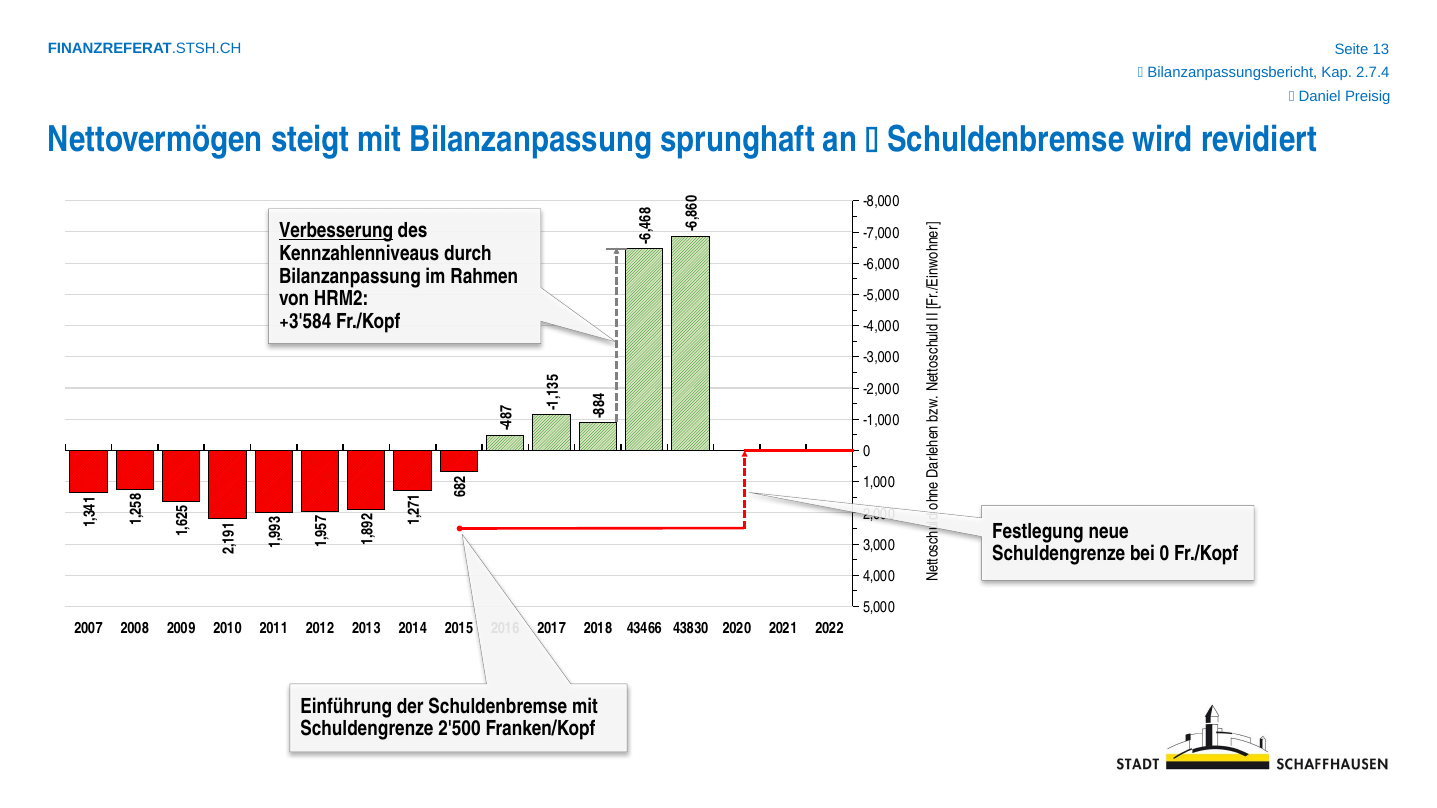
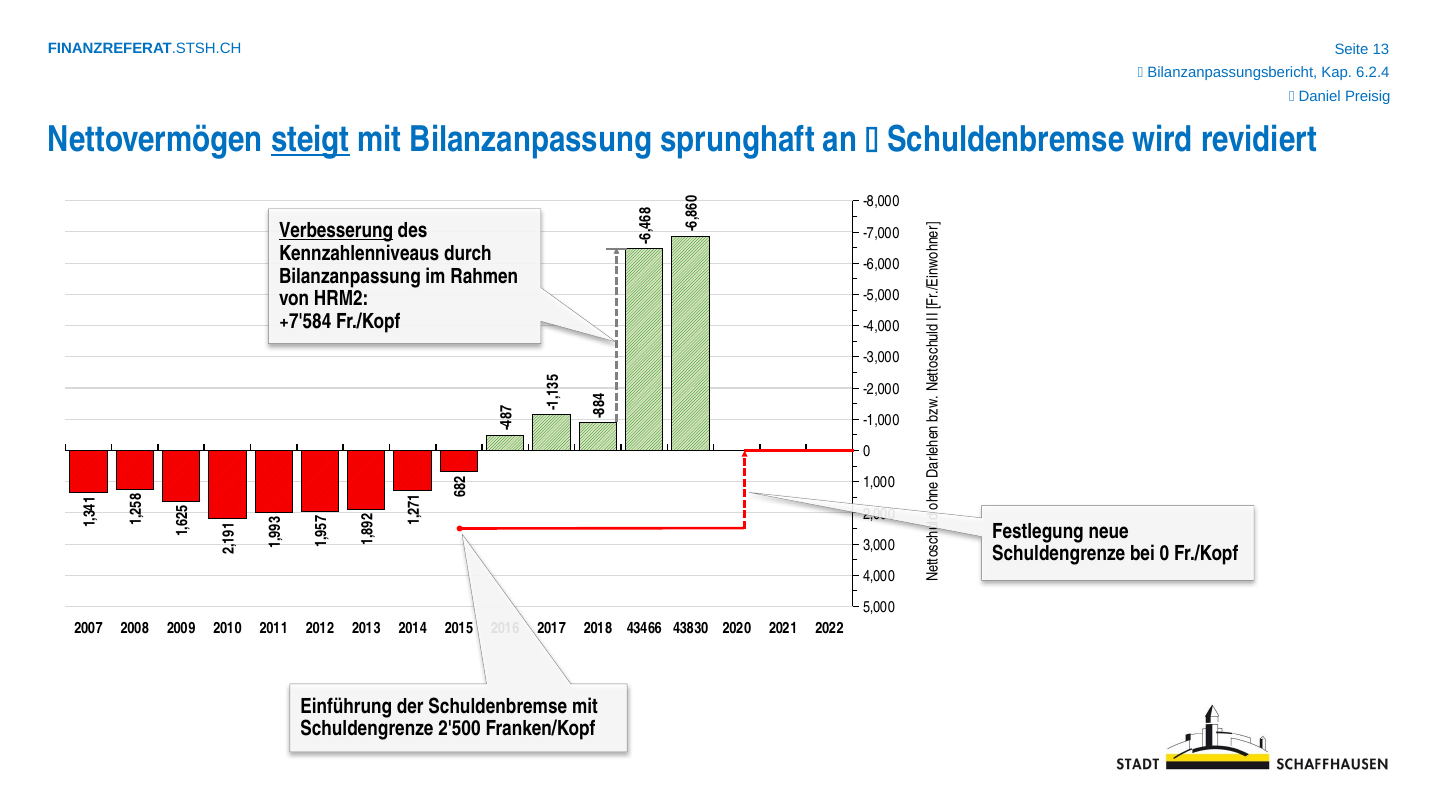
2.7.4: 2.7.4 -> 6.2.4
steigt underline: none -> present
+3'584: +3'584 -> +7'584
